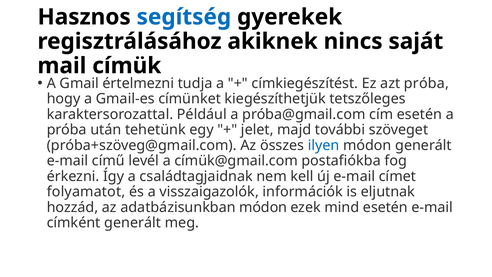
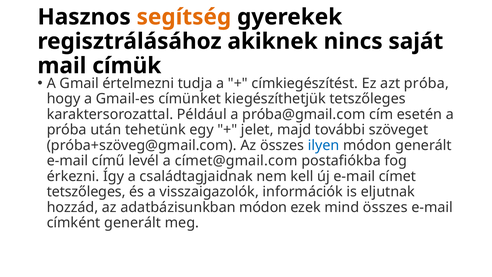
segítség colour: blue -> orange
címük@gmail.com: címük@gmail.com -> címet@gmail.com
folyamatot at (86, 192): folyamatot -> tetszőleges
mind esetén: esetén -> összes
